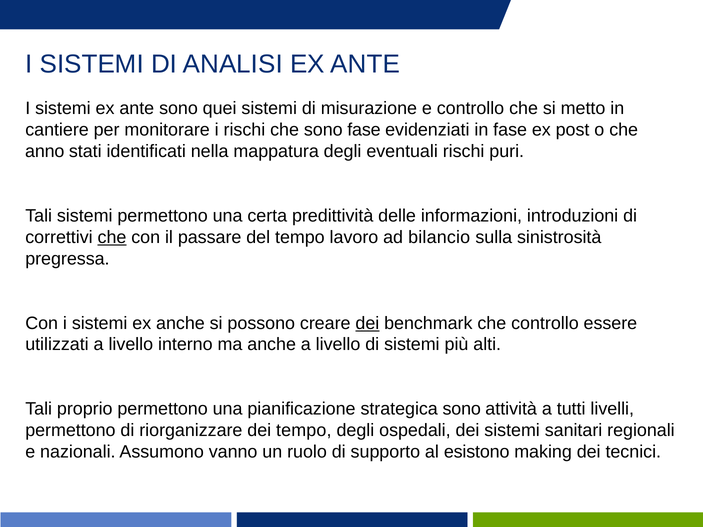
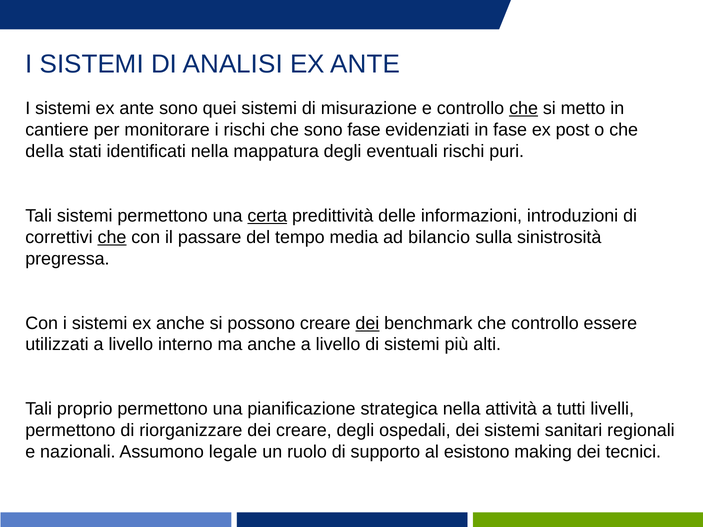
che at (524, 109) underline: none -> present
anno: anno -> della
certa underline: none -> present
lavoro: lavoro -> media
strategica sono: sono -> nella
dei tempo: tempo -> creare
vanno: vanno -> legale
